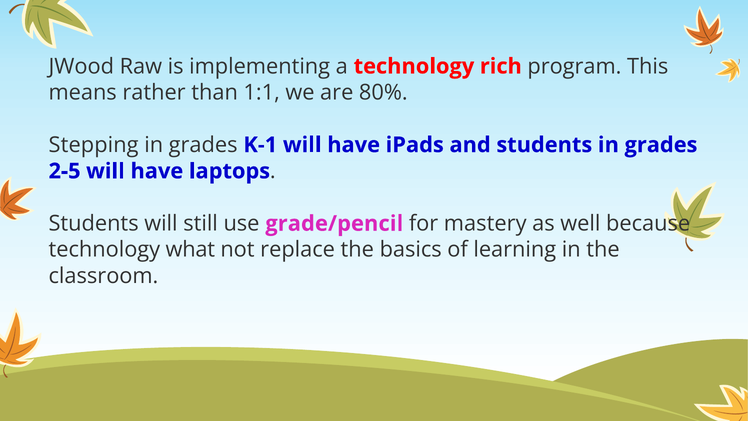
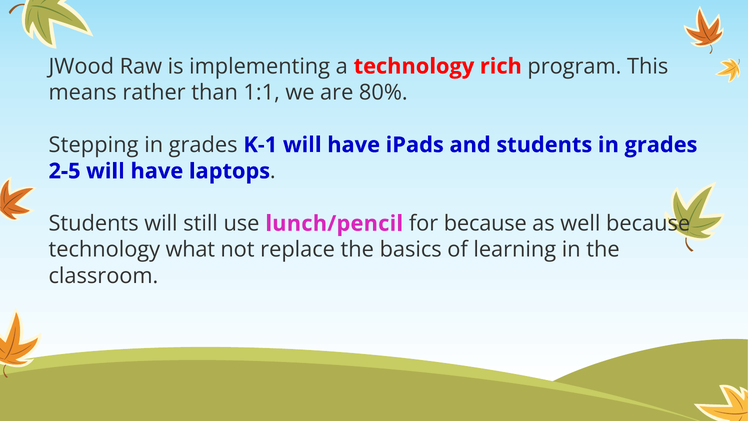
grade/pencil: grade/pencil -> lunch/pencil
for mastery: mastery -> because
